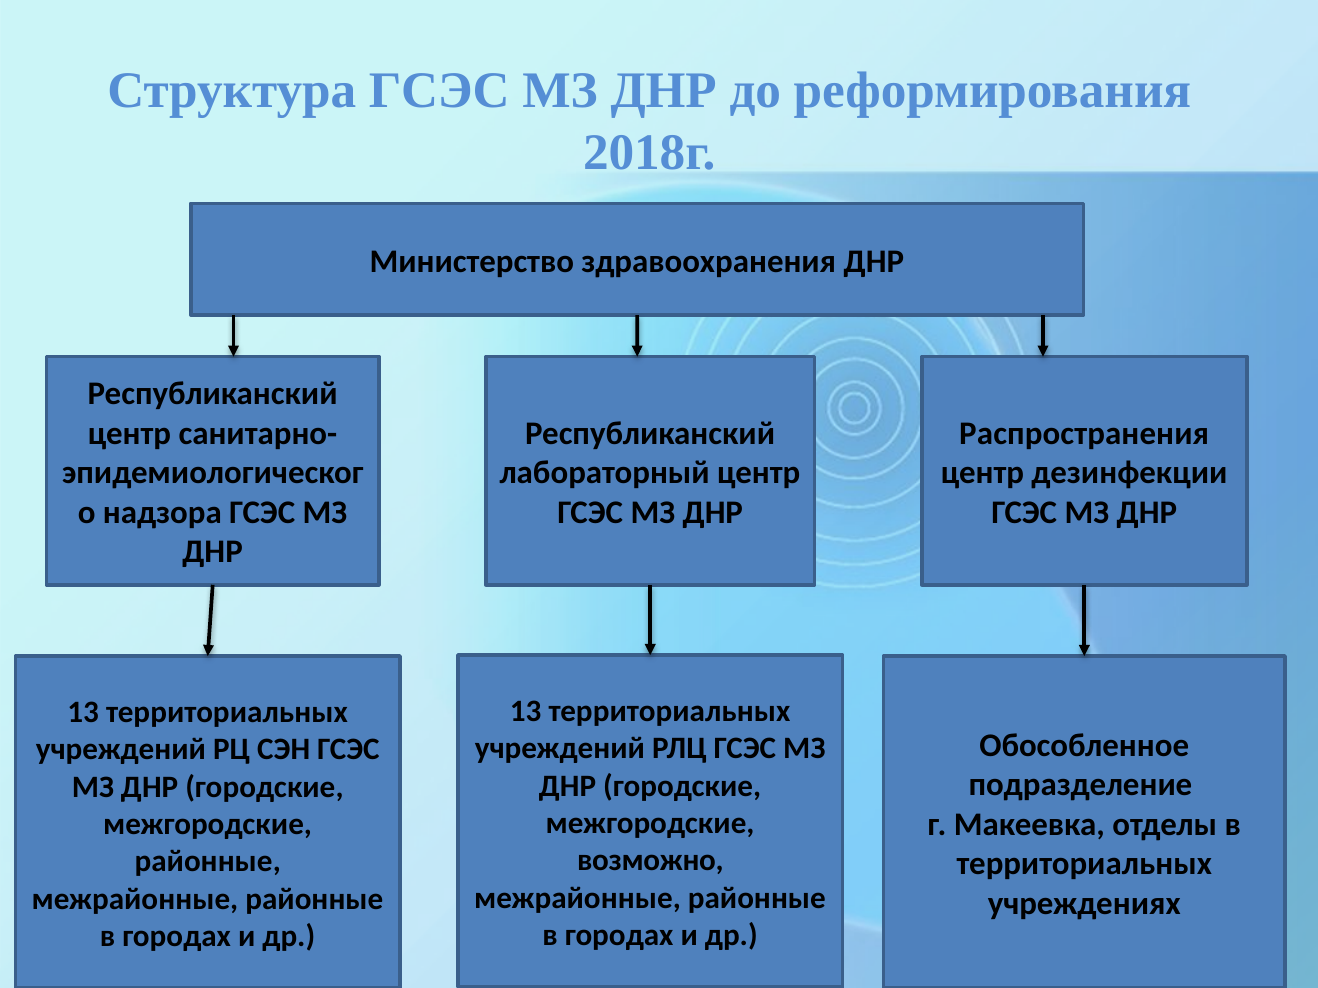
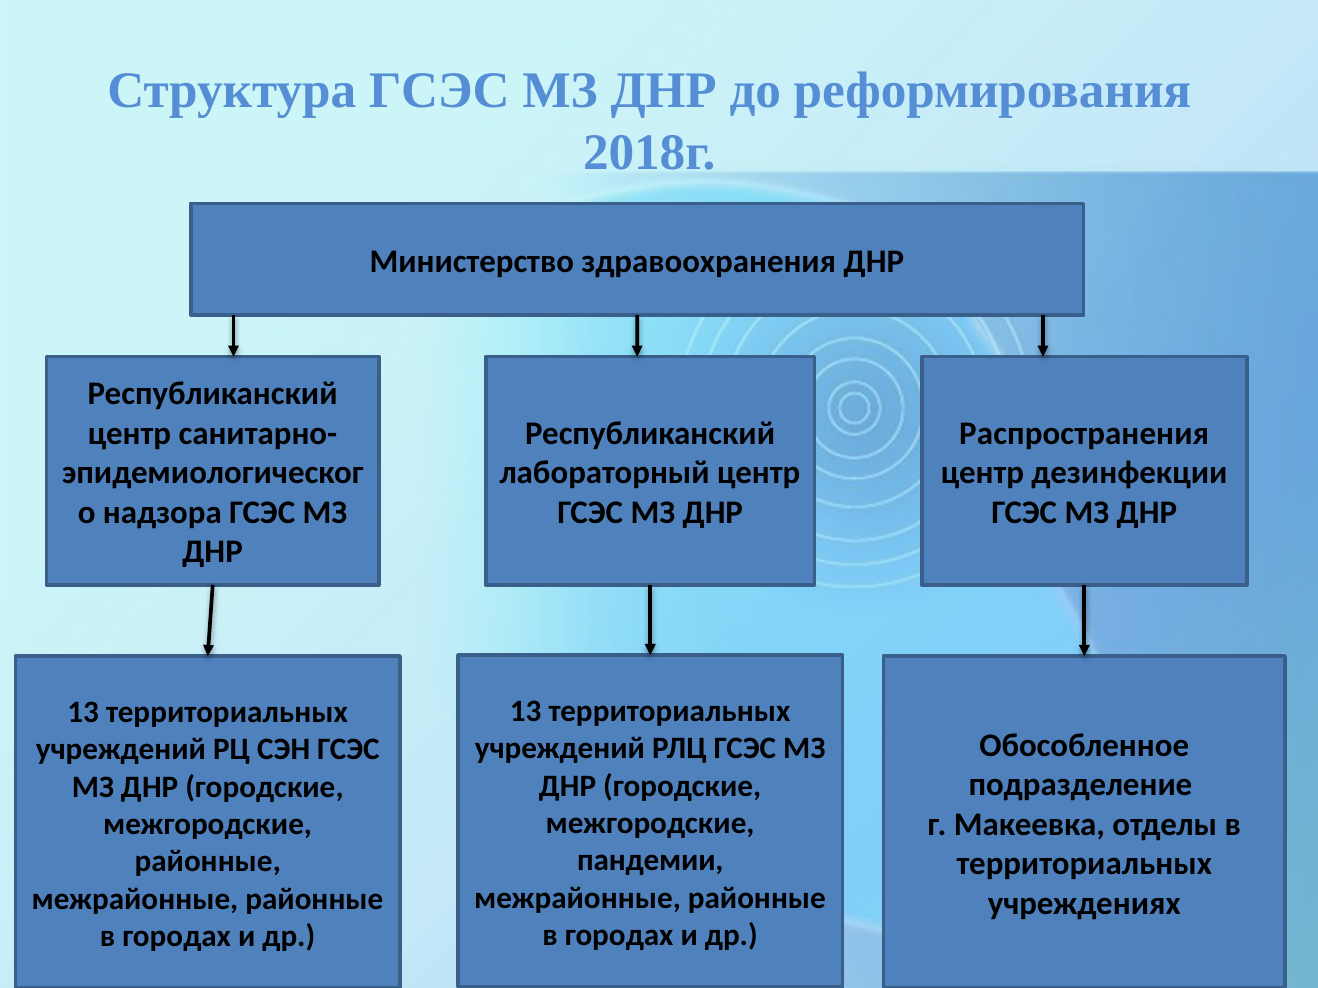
возможно: возможно -> пандемии
